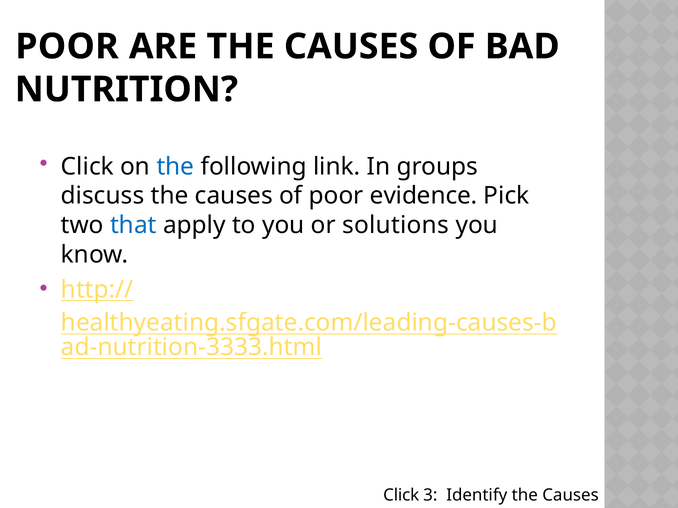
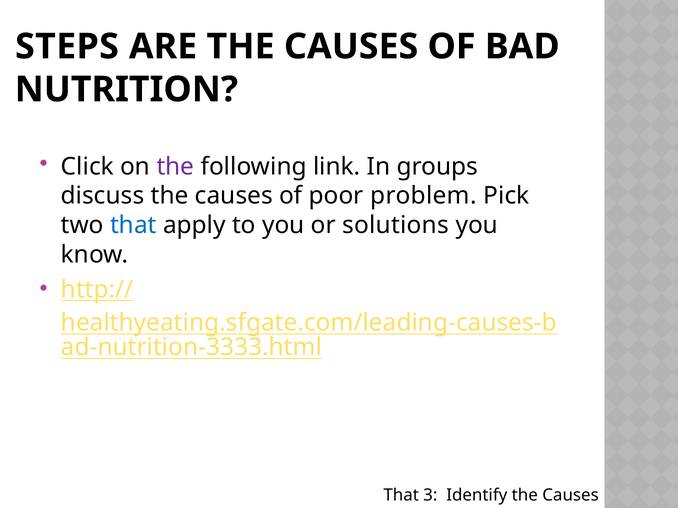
POOR at (67, 47): POOR -> STEPS
the at (175, 167) colour: blue -> purple
evidence: evidence -> problem
Click at (401, 496): Click -> That
